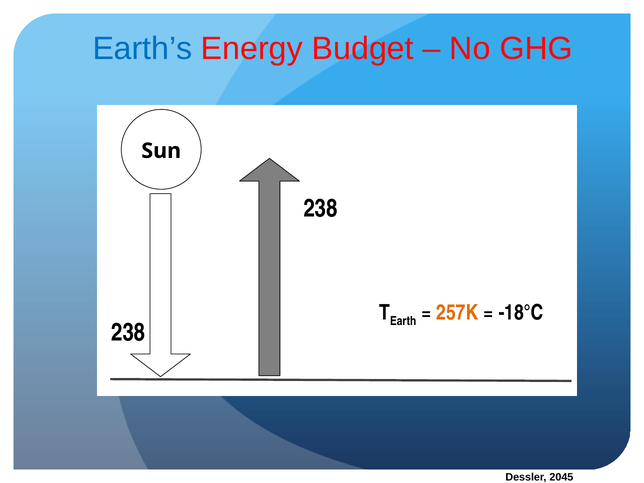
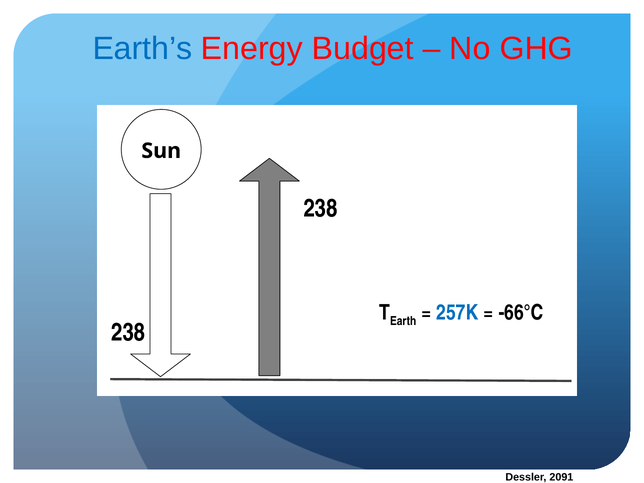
257K colour: orange -> blue
-18°C: -18°C -> -66°C
2045: 2045 -> 2091
